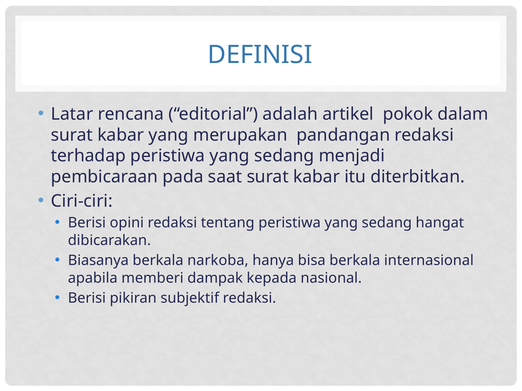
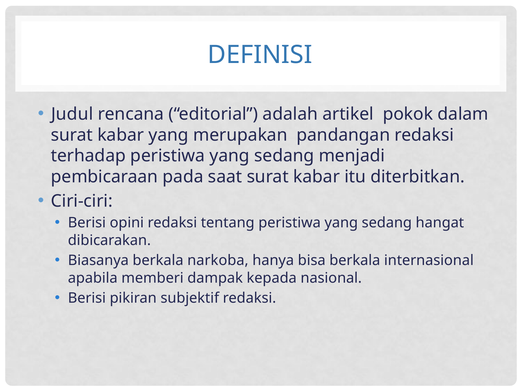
Latar: Latar -> Judul
